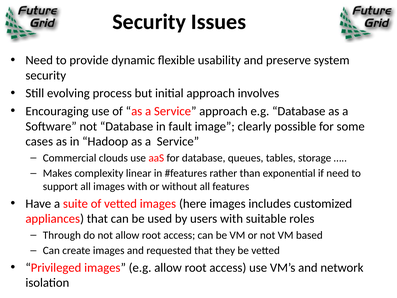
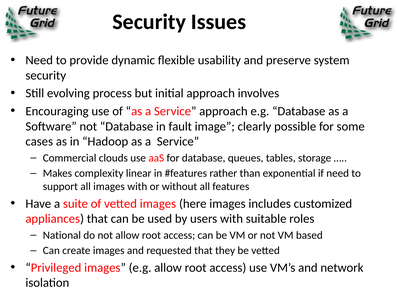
Through: Through -> National
